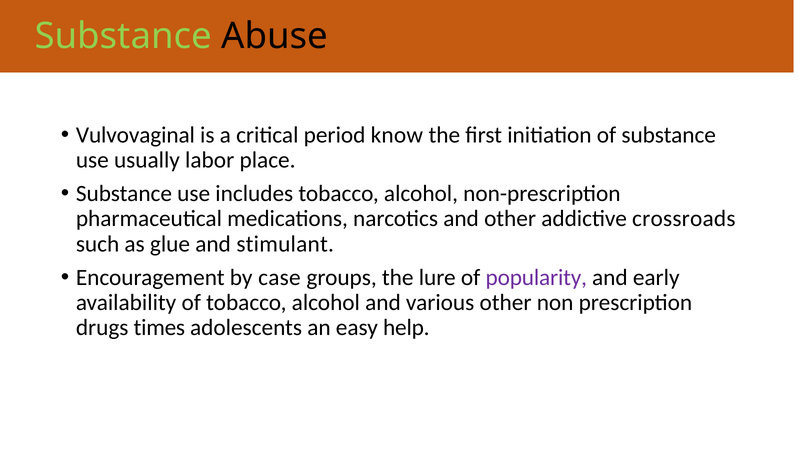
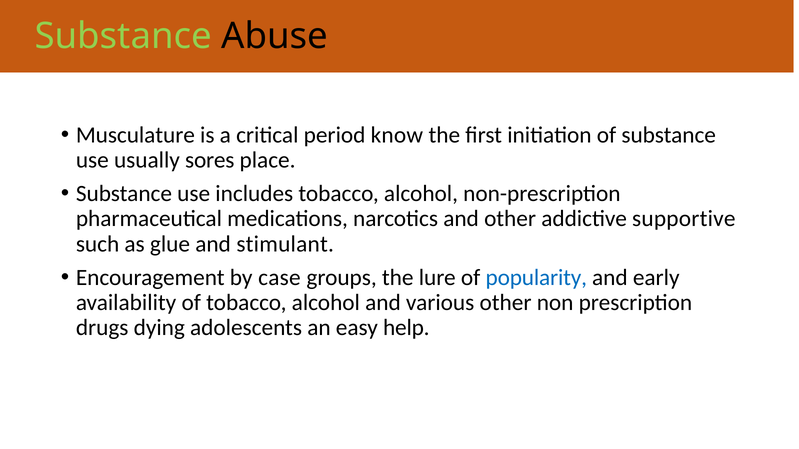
Vulvovaginal: Vulvovaginal -> Musculature
labor: labor -> sores
crossroads: crossroads -> supportive
popularity colour: purple -> blue
times: times -> dying
